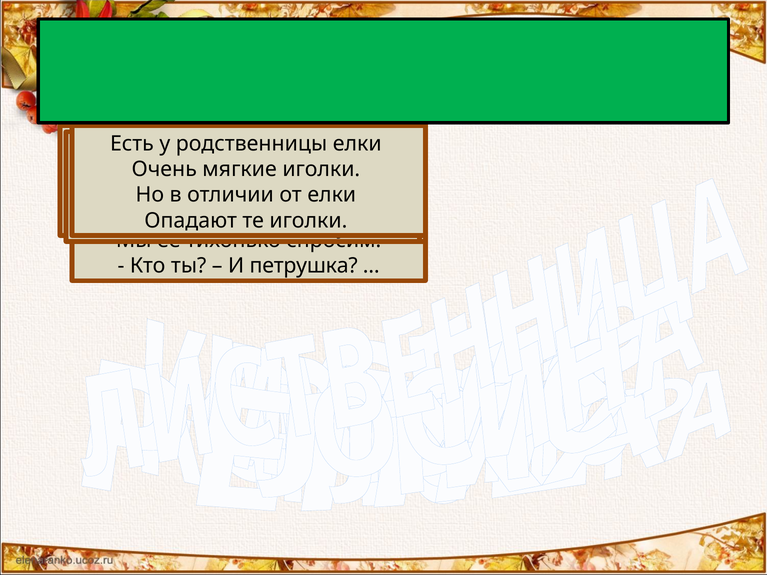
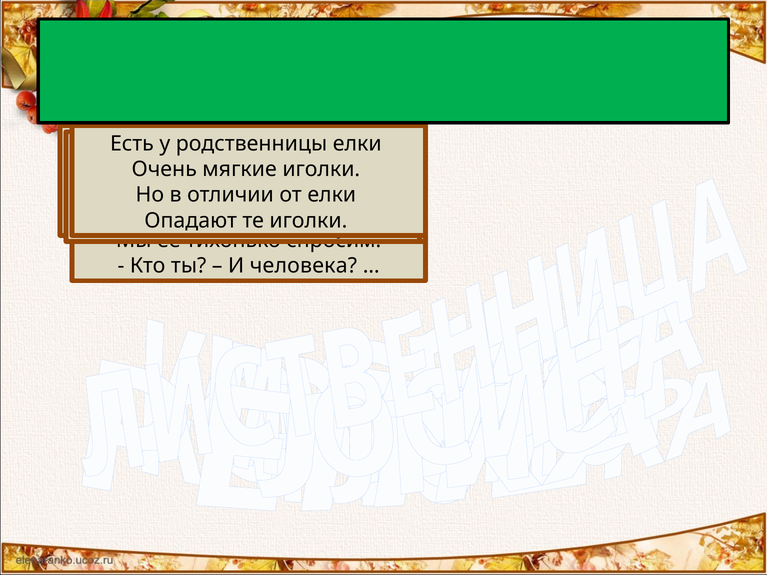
И петрушка: петрушка -> человека
